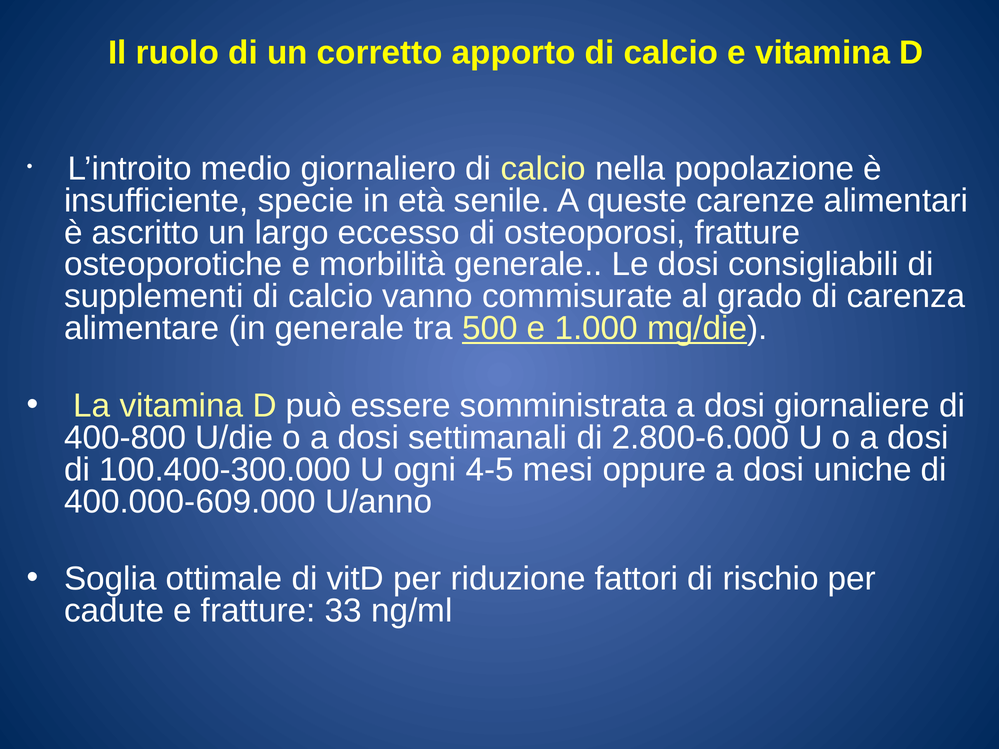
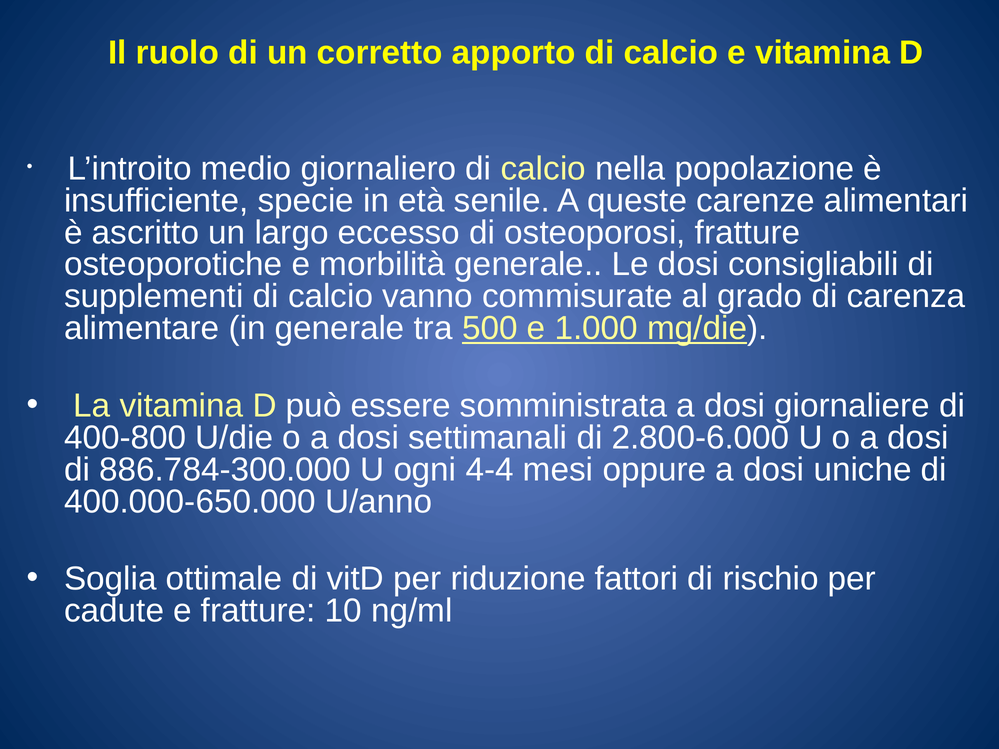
100.400-300.000: 100.400-300.000 -> 886.784-300.000
4-5: 4-5 -> 4-4
400.000-609.000: 400.000-609.000 -> 400.000-650.000
33: 33 -> 10
